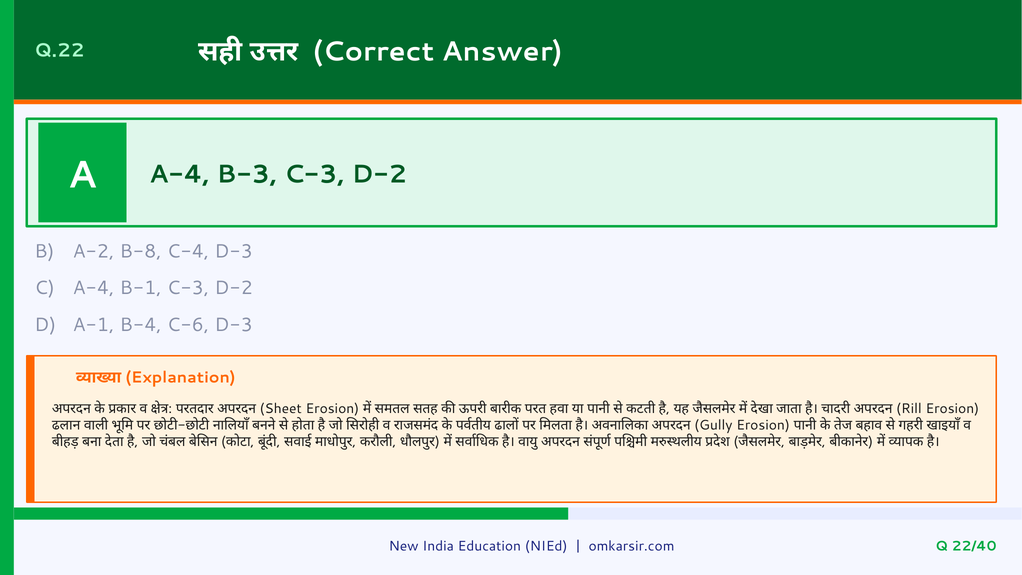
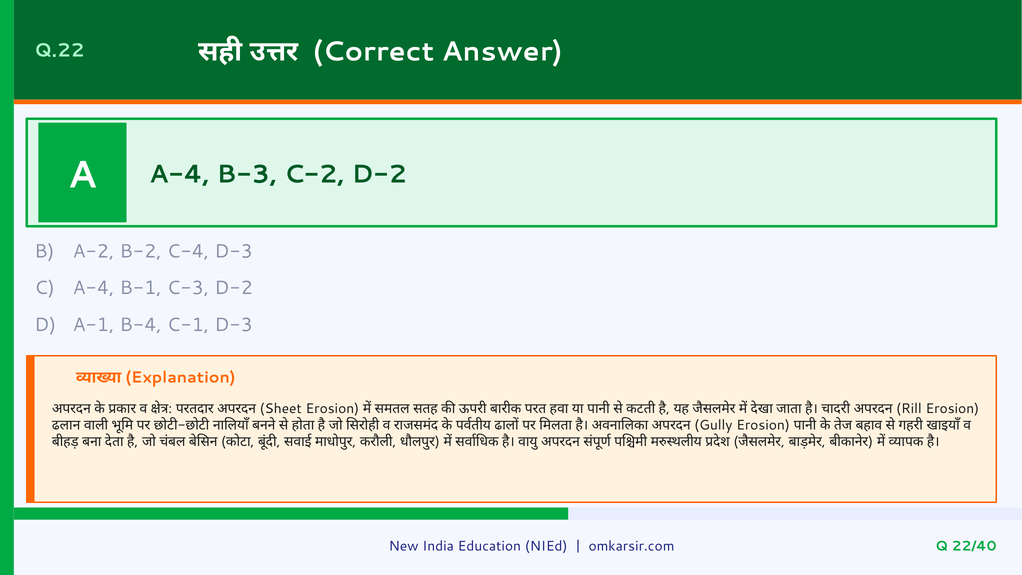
B-3 C-3: C-3 -> C-2
B-8: B-8 -> B-2
C-6: C-6 -> C-1
